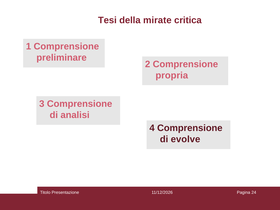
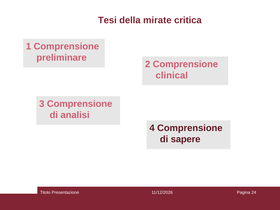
propria: propria -> clinical
evolve: evolve -> sapere
